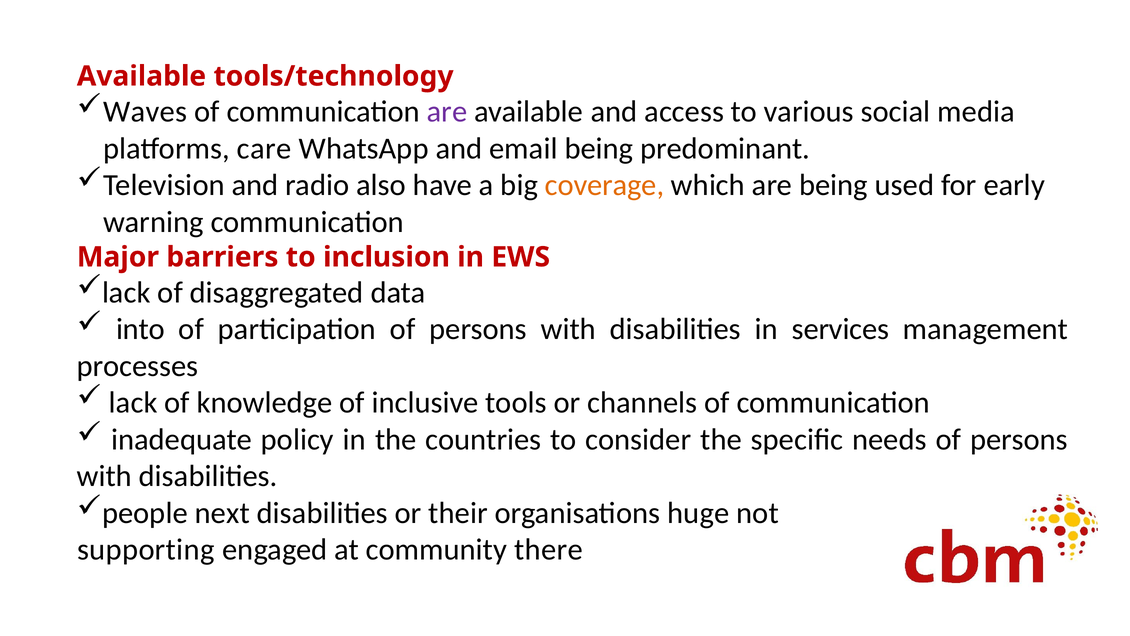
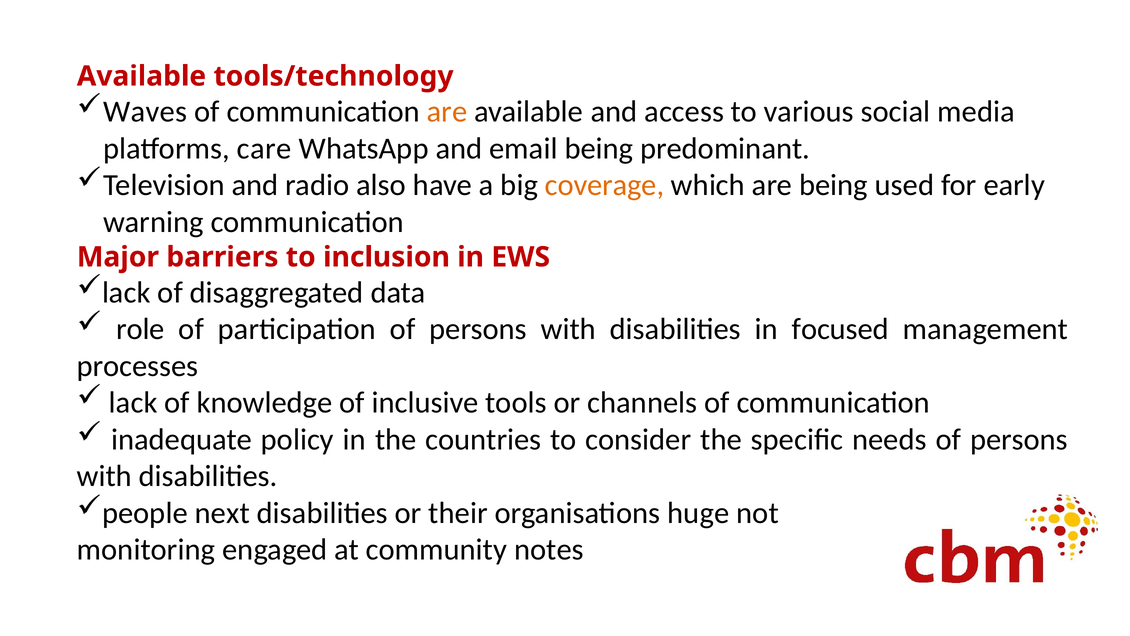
are at (447, 112) colour: purple -> orange
into: into -> role
services: services -> focused
supporting: supporting -> monitoring
there: there -> notes
